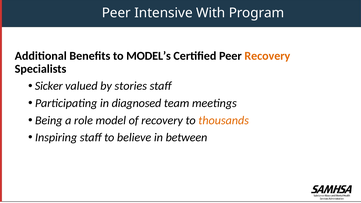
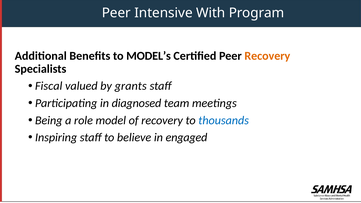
Sicker: Sicker -> Fiscal
stories: stories -> grants
thousands colour: orange -> blue
between: between -> engaged
